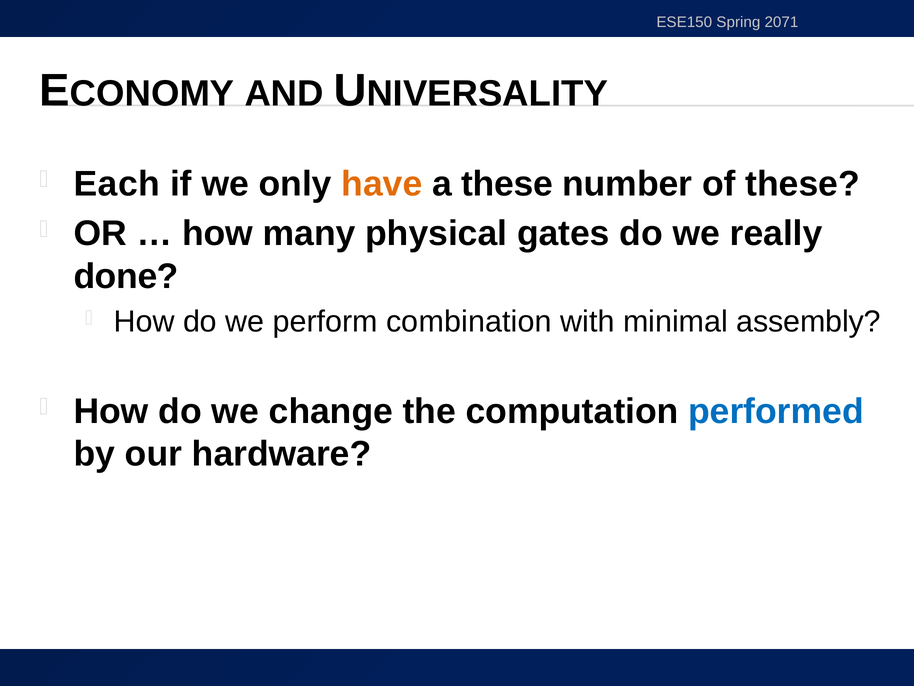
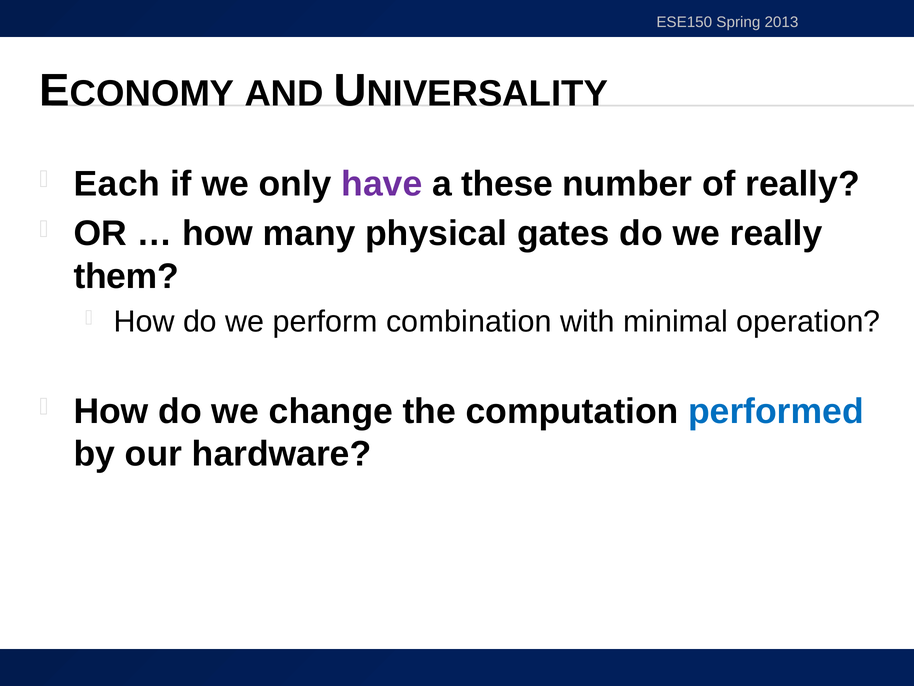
2071: 2071 -> 2013
have colour: orange -> purple
of these: these -> really
done: done -> them
assembly: assembly -> operation
